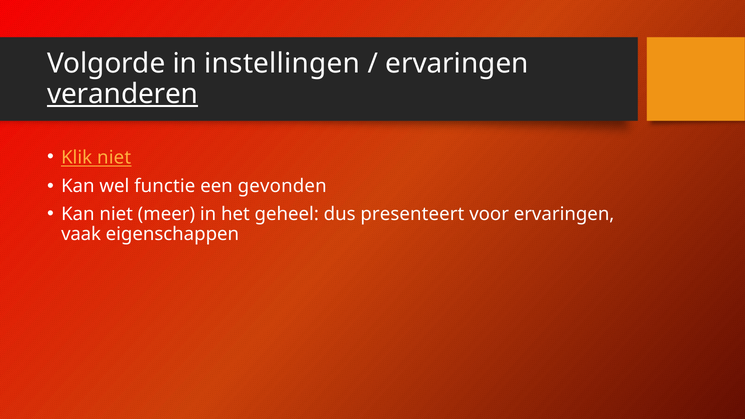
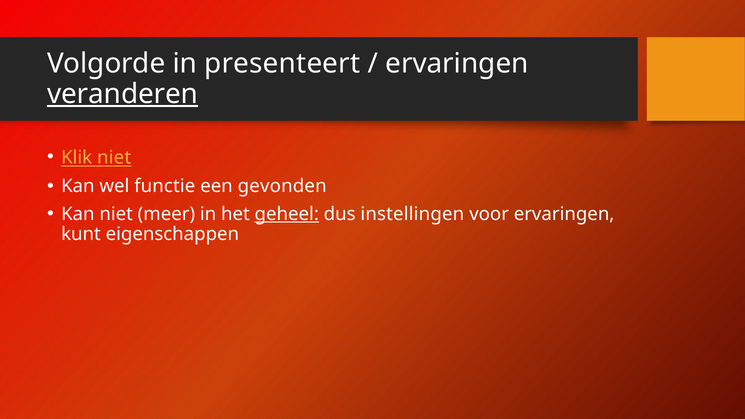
instellingen: instellingen -> presenteert
geheel underline: none -> present
presenteert: presenteert -> instellingen
vaak: vaak -> kunt
